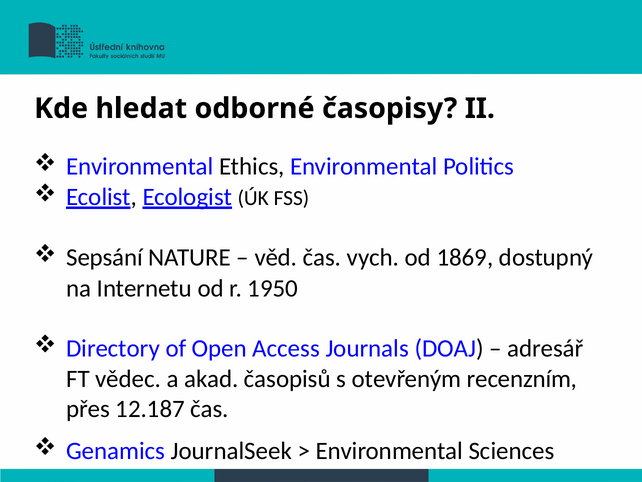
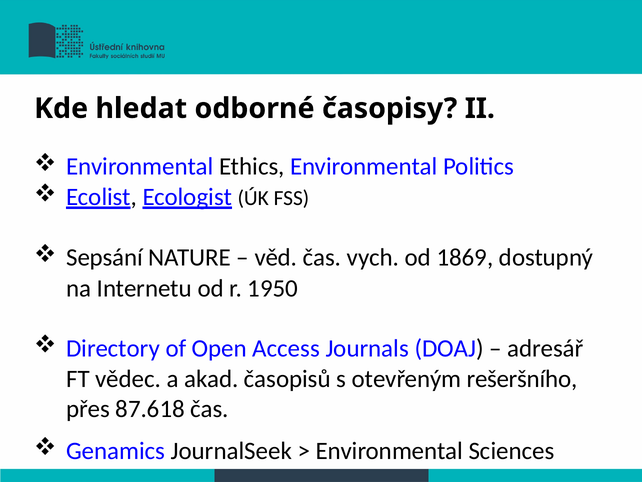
recenzním: recenzním -> rešeršního
12.187: 12.187 -> 87.618
